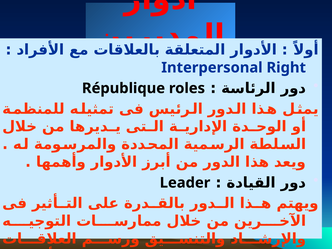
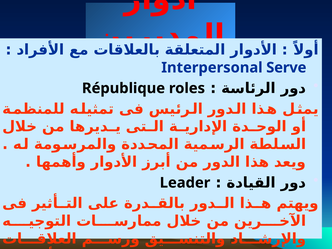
Right: Right -> Serve
